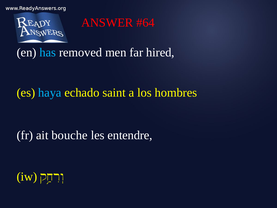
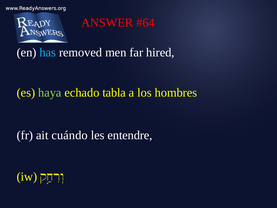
haya colour: light blue -> light green
saint: saint -> tabla
bouche: bouche -> cuándo
